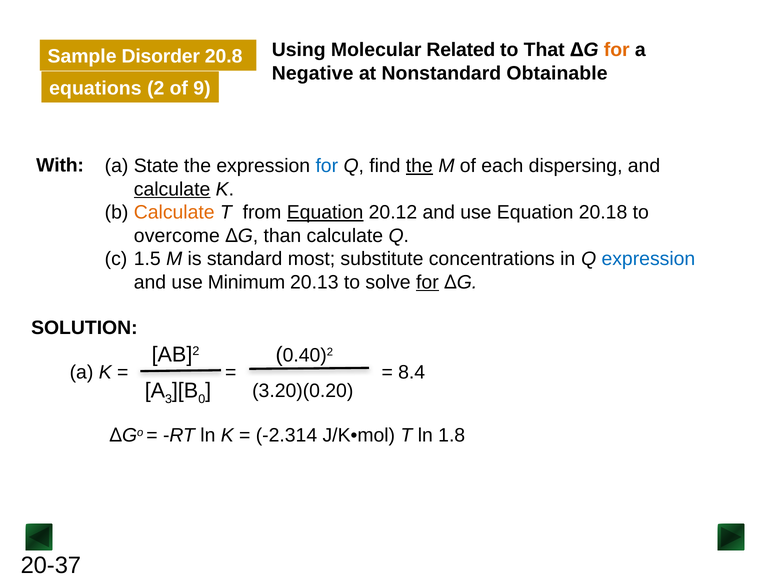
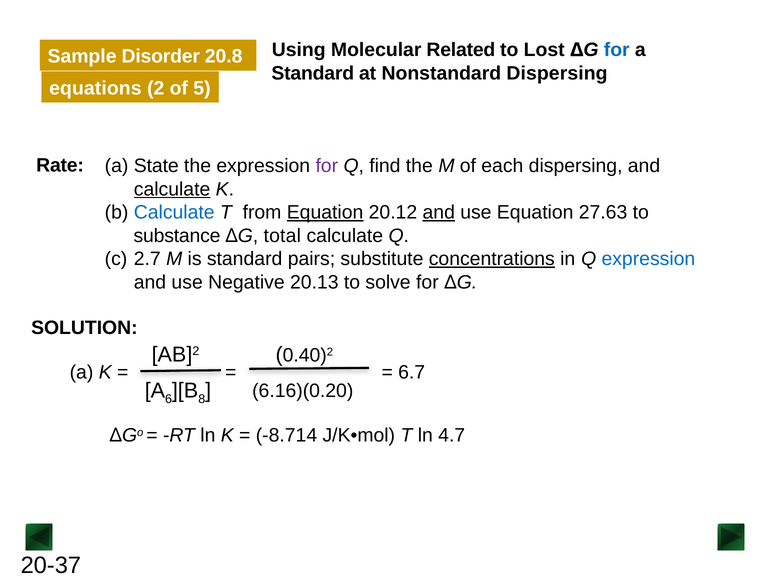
That: That -> Lost
for at (617, 50) colour: orange -> blue
Negative at (313, 73): Negative -> Standard
Nonstandard Obtainable: Obtainable -> Dispersing
9: 9 -> 5
With: With -> Rate
for at (327, 166) colour: blue -> purple
the at (419, 166) underline: present -> none
Calculate at (174, 212) colour: orange -> blue
and at (439, 212) underline: none -> present
20.18: 20.18 -> 27.63
overcome: overcome -> substance
than: than -> total
1.5: 1.5 -> 2.7
most: most -> pairs
concentrations underline: none -> present
Minimum: Minimum -> Negative
for at (427, 282) underline: present -> none
8.4: 8.4 -> 6.7
3: 3 -> 6
0: 0 -> 8
3.20)(0.20: 3.20)(0.20 -> 6.16)(0.20
-2.314: -2.314 -> -8.714
1.8: 1.8 -> 4.7
